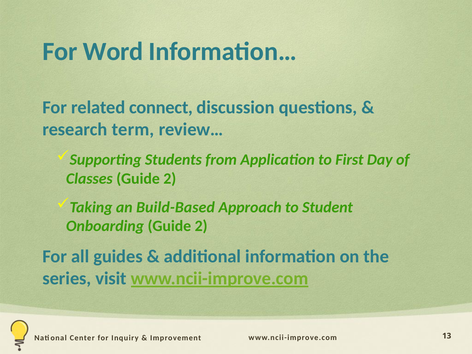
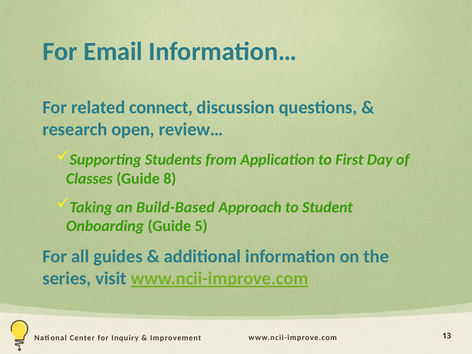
Word: Word -> Email
term: term -> open
Classes Guide 2: 2 -> 8
Onboarding Guide 2: 2 -> 5
